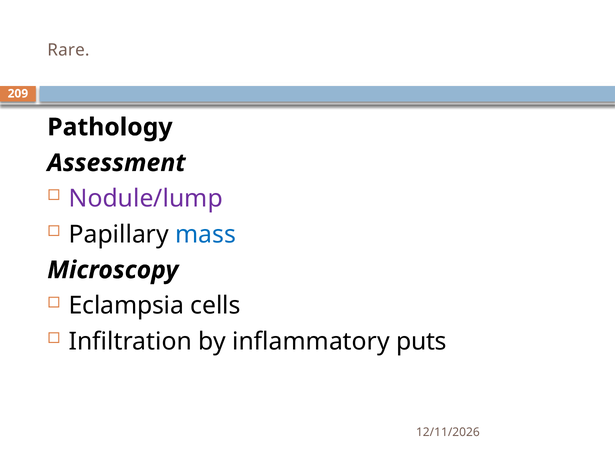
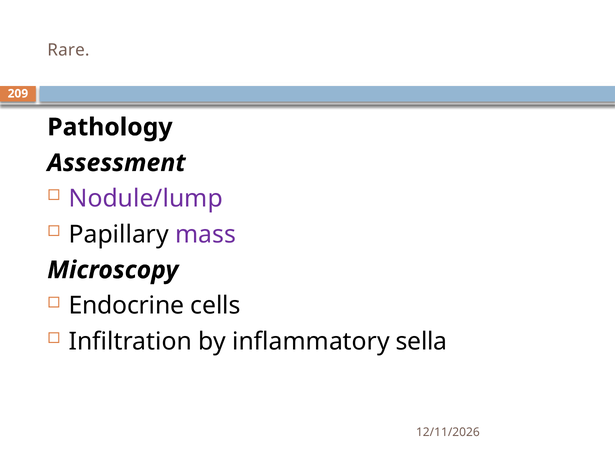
mass colour: blue -> purple
Eclampsia: Eclampsia -> Endocrine
puts: puts -> sella
